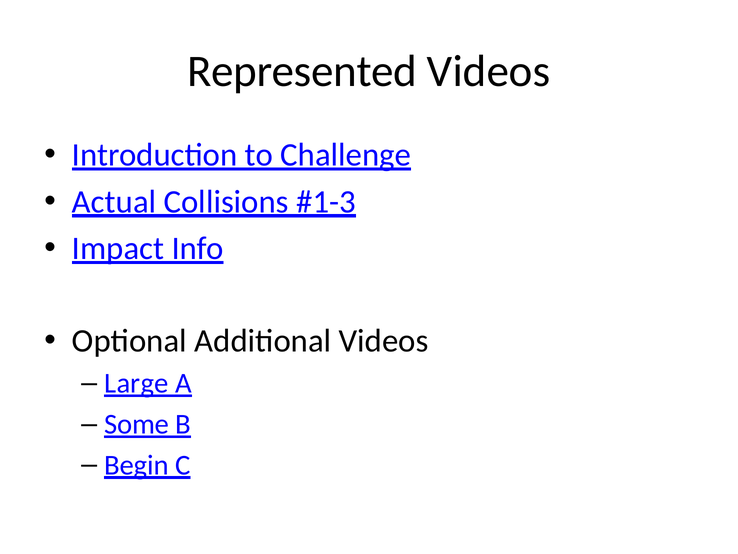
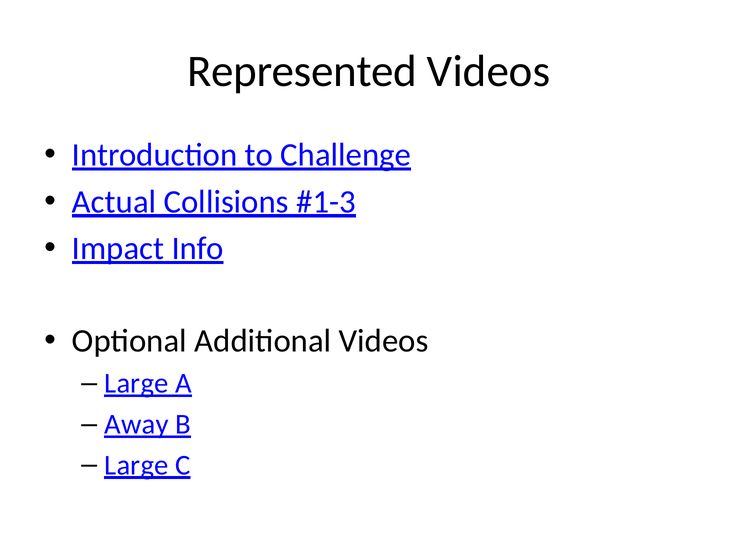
Some: Some -> Away
Begin at (137, 465): Begin -> Large
